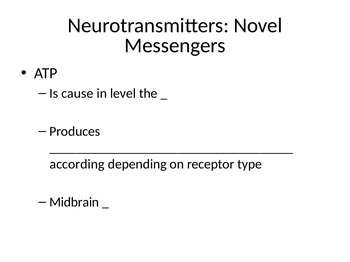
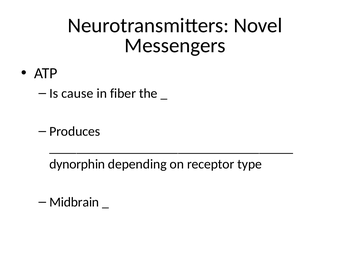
level: level -> fiber
according: according -> dynorphin
